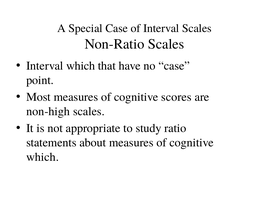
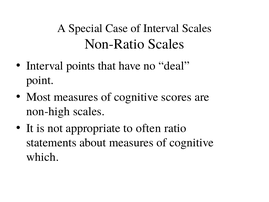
Interval which: which -> points
no case: case -> deal
study: study -> often
